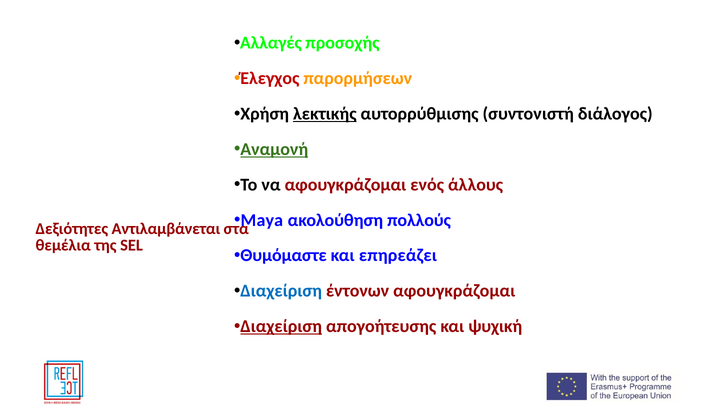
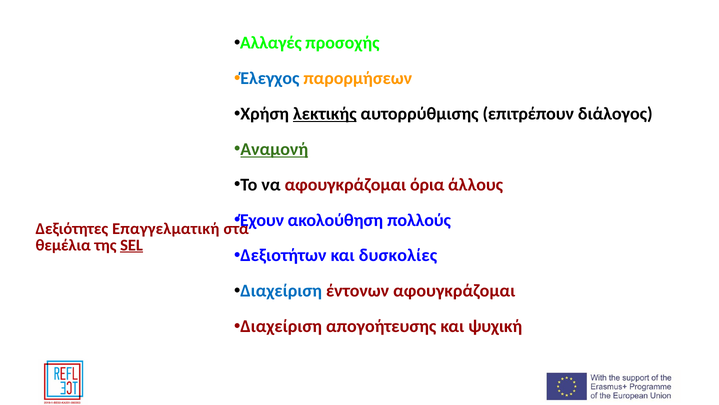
Έλεγχος colour: red -> blue
συντονιστή: συντονιστή -> επιτρέπουν
ενός: ενός -> όρια
Maya: Maya -> Έχουν
Αντιλαμβάνεται: Αντιλαμβάνεται -> Επαγγελματική
SEL underline: none -> present
Θυμόμαστε: Θυμόμαστε -> Δεξιοτήτων
επηρεάζει: επηρεάζει -> δυσκολίες
Διαχείριση at (281, 326) underline: present -> none
